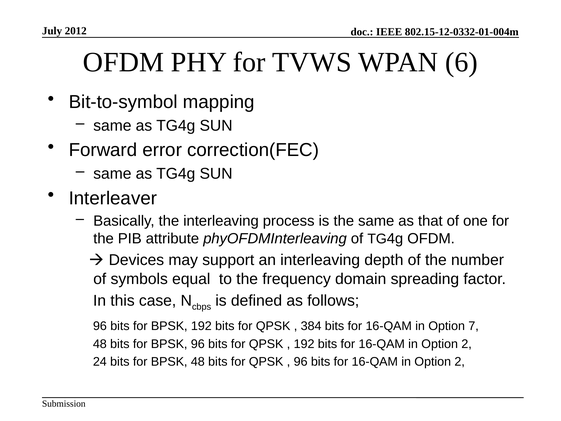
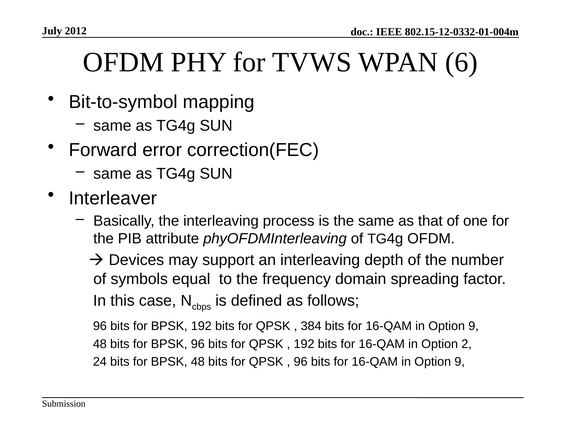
7 at (474, 326): 7 -> 9
2 at (460, 361): 2 -> 9
